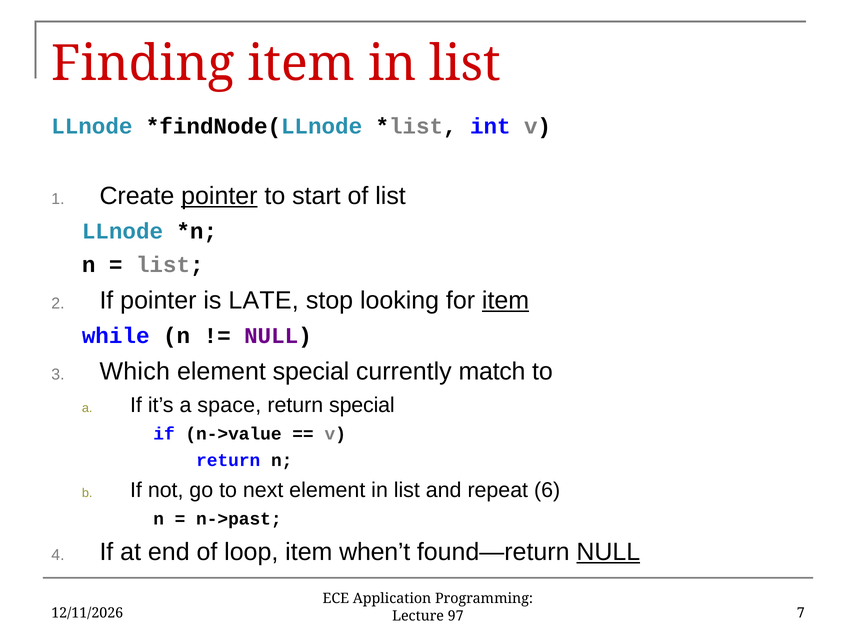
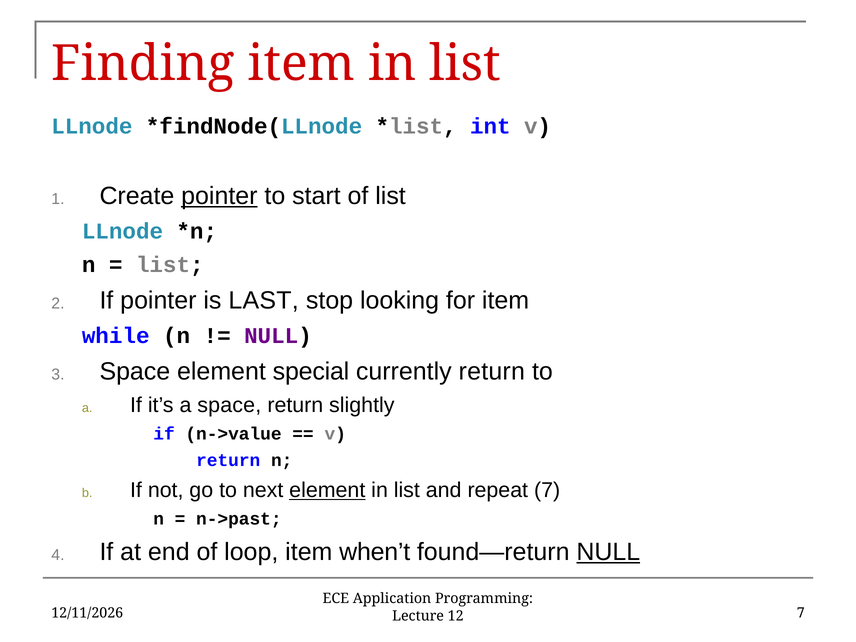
LATE: LATE -> LAST
item at (506, 301) underline: present -> none
Which at (135, 372): Which -> Space
currently match: match -> return
return special: special -> slightly
element at (327, 490) underline: none -> present
repeat 6: 6 -> 7
97: 97 -> 12
